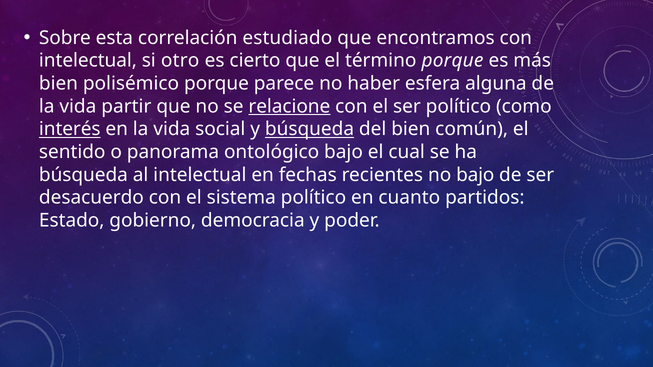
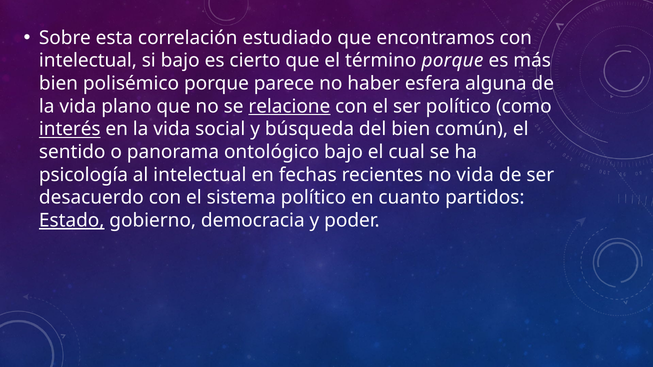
si otro: otro -> bajo
partir: partir -> plano
búsqueda at (310, 129) underline: present -> none
búsqueda at (83, 175): búsqueda -> psicología
no bajo: bajo -> vida
Estado underline: none -> present
